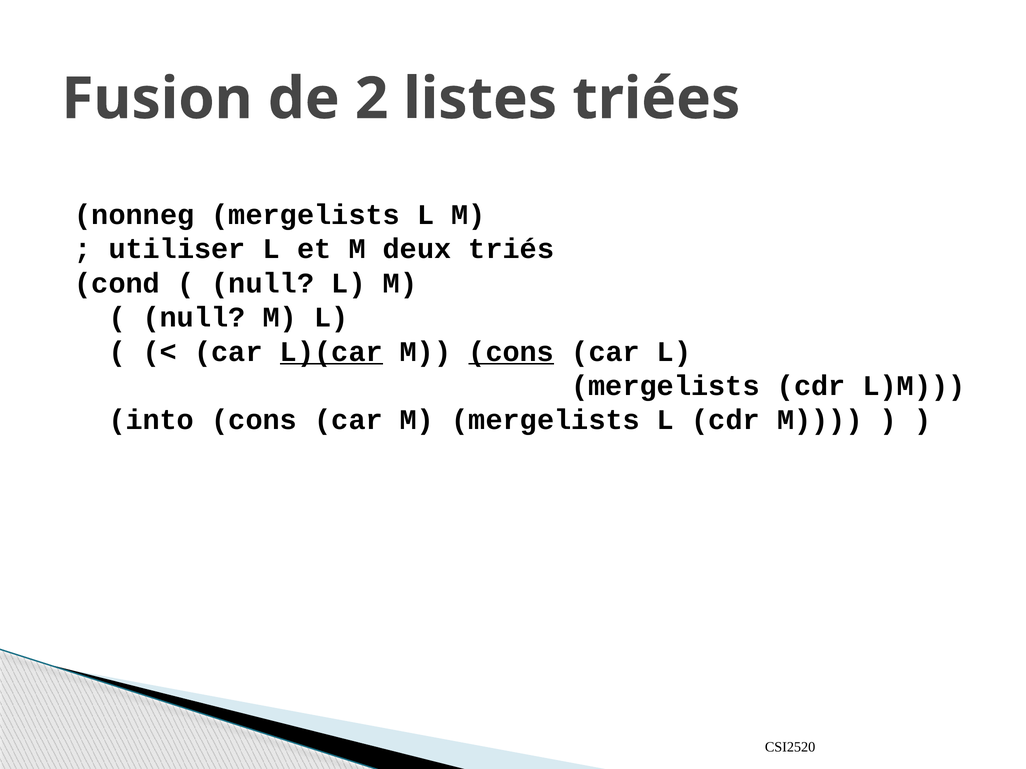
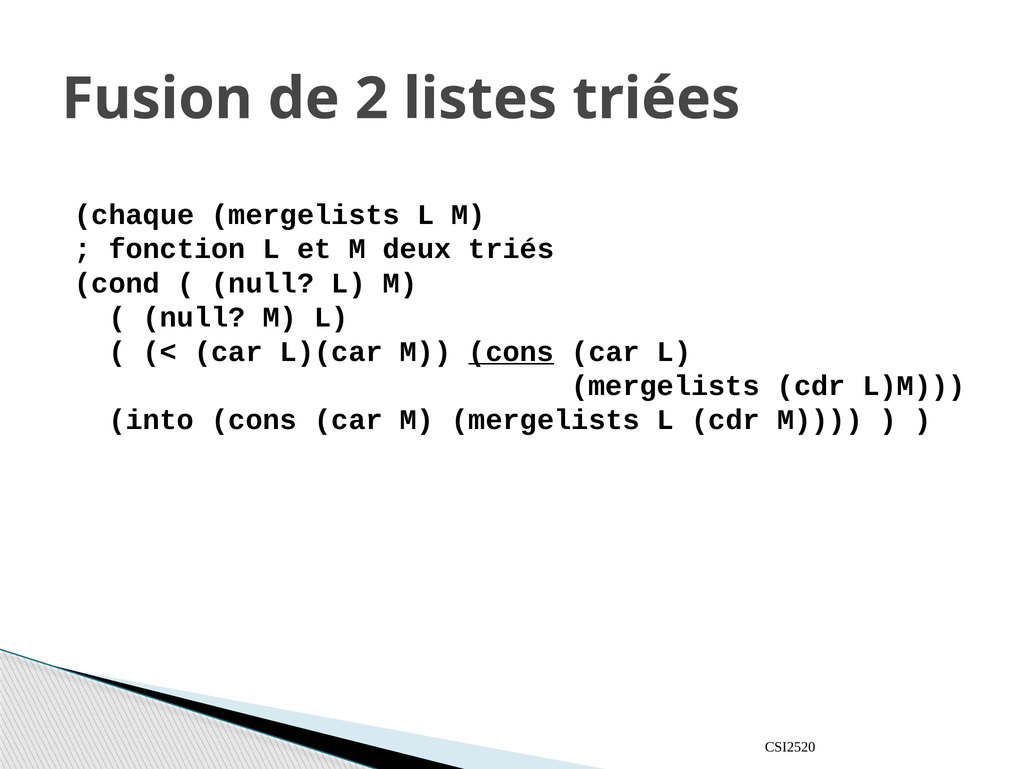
nonneg: nonneg -> chaque
utiliser: utiliser -> fonction
L)(car underline: present -> none
